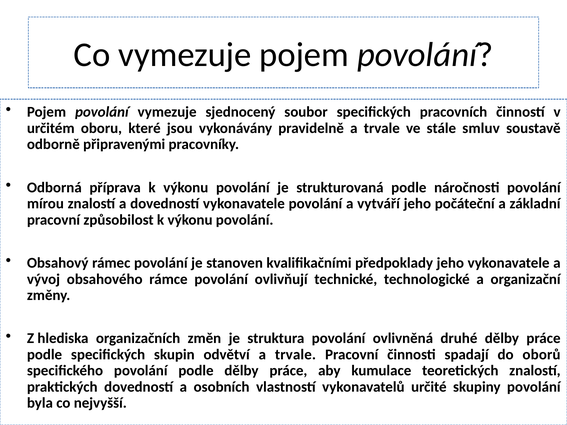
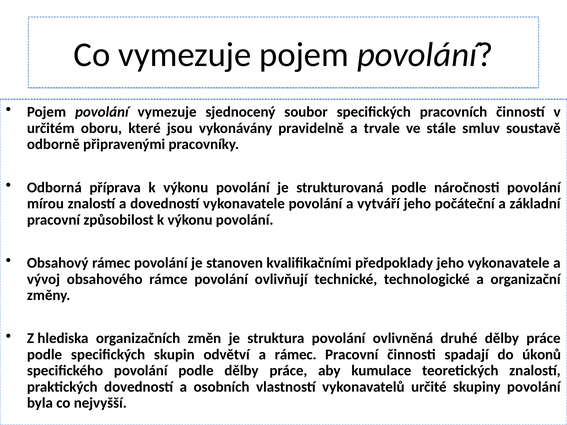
odvětví a trvale: trvale -> rámec
oborů: oborů -> úkonů
